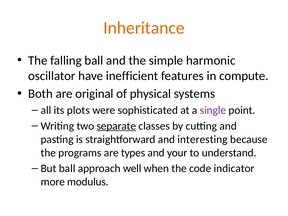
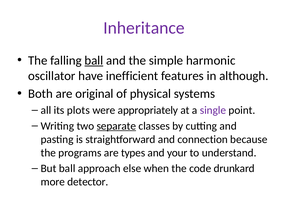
Inheritance colour: orange -> purple
ball at (94, 60) underline: none -> present
compute: compute -> although
sophisticated: sophisticated -> appropriately
interesting: interesting -> connection
well: well -> else
indicator: indicator -> drunkard
modulus: modulus -> detector
